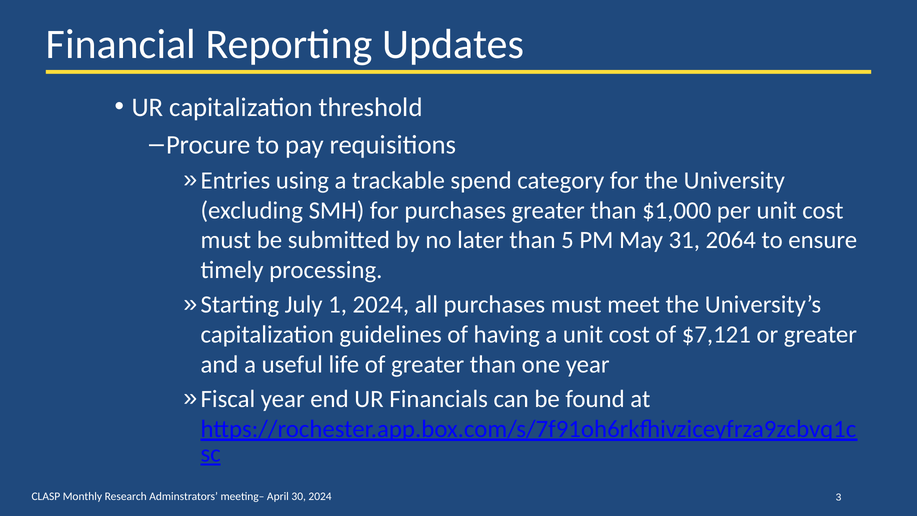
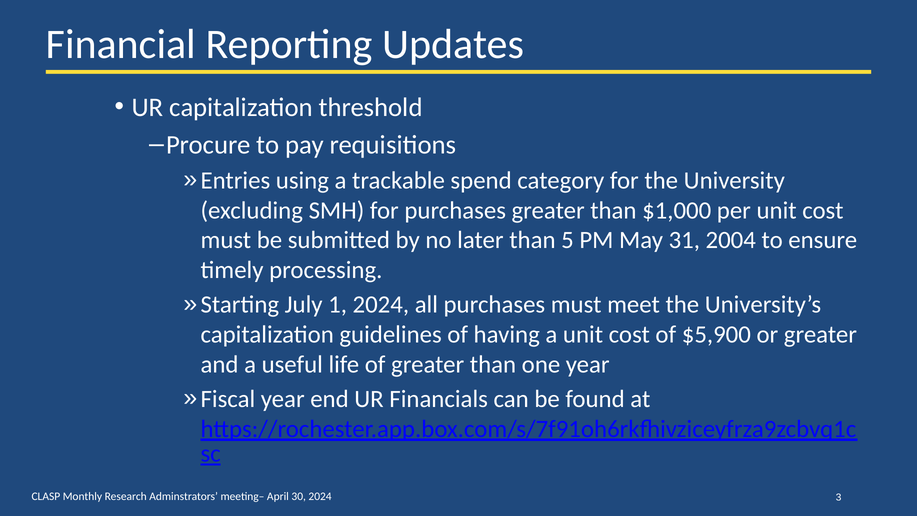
2064: 2064 -> 2004
$7,121: $7,121 -> $5,900
